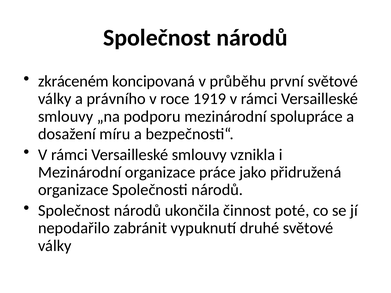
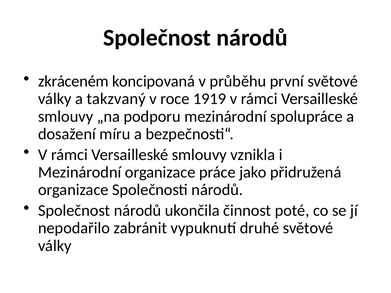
právního: právního -> takzvaný
